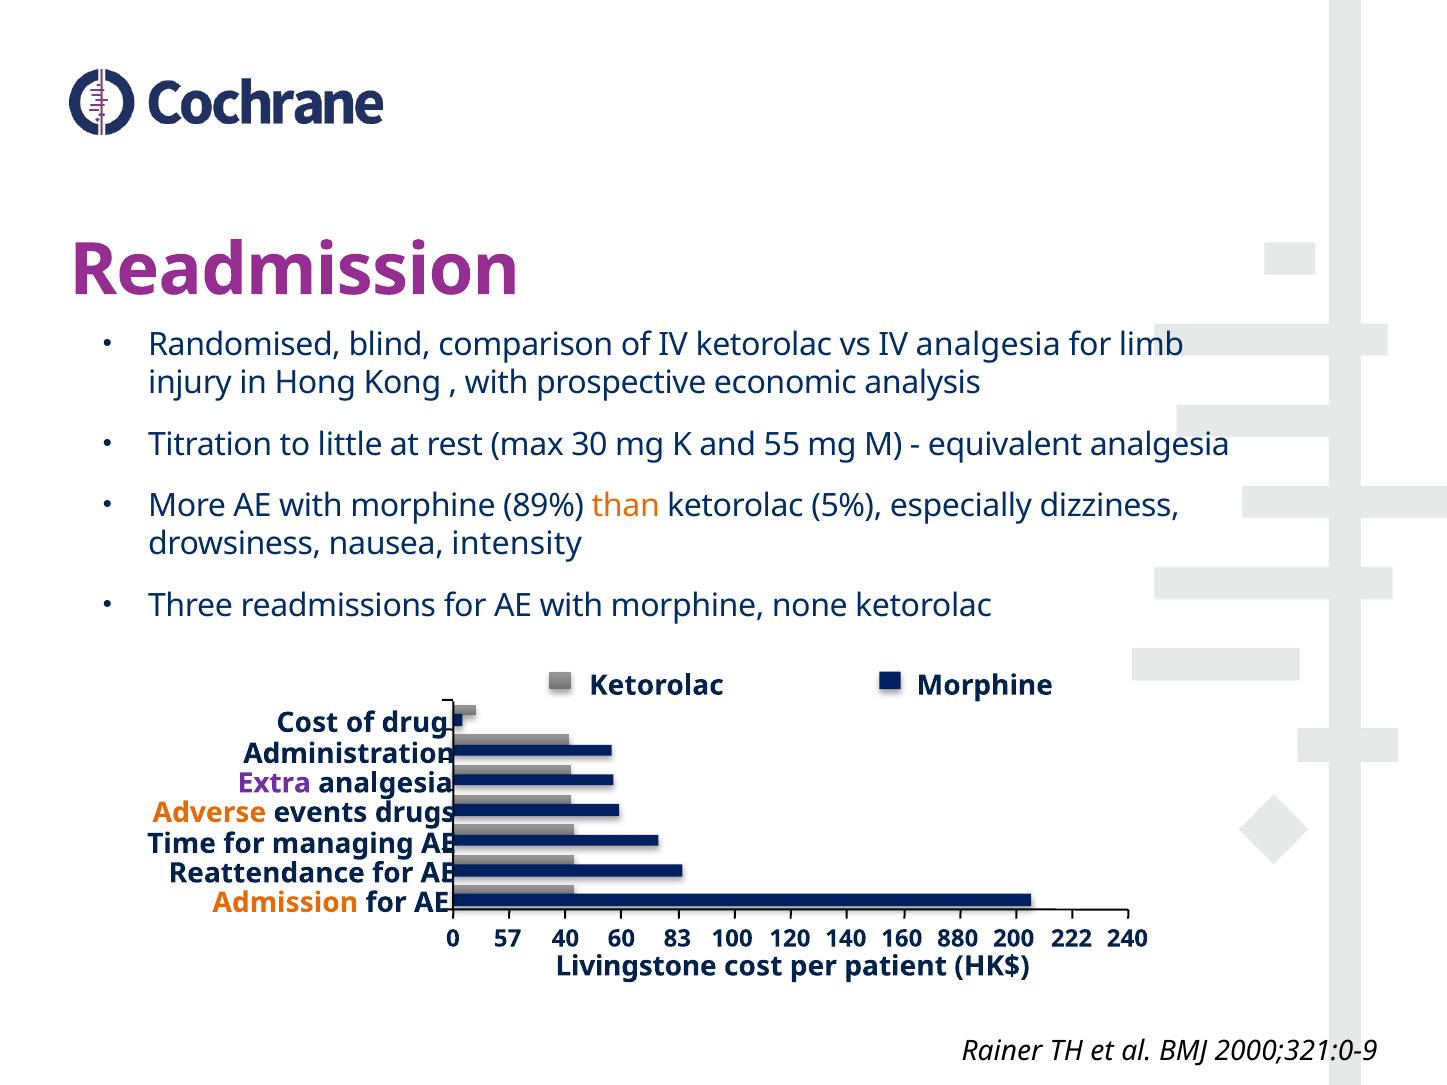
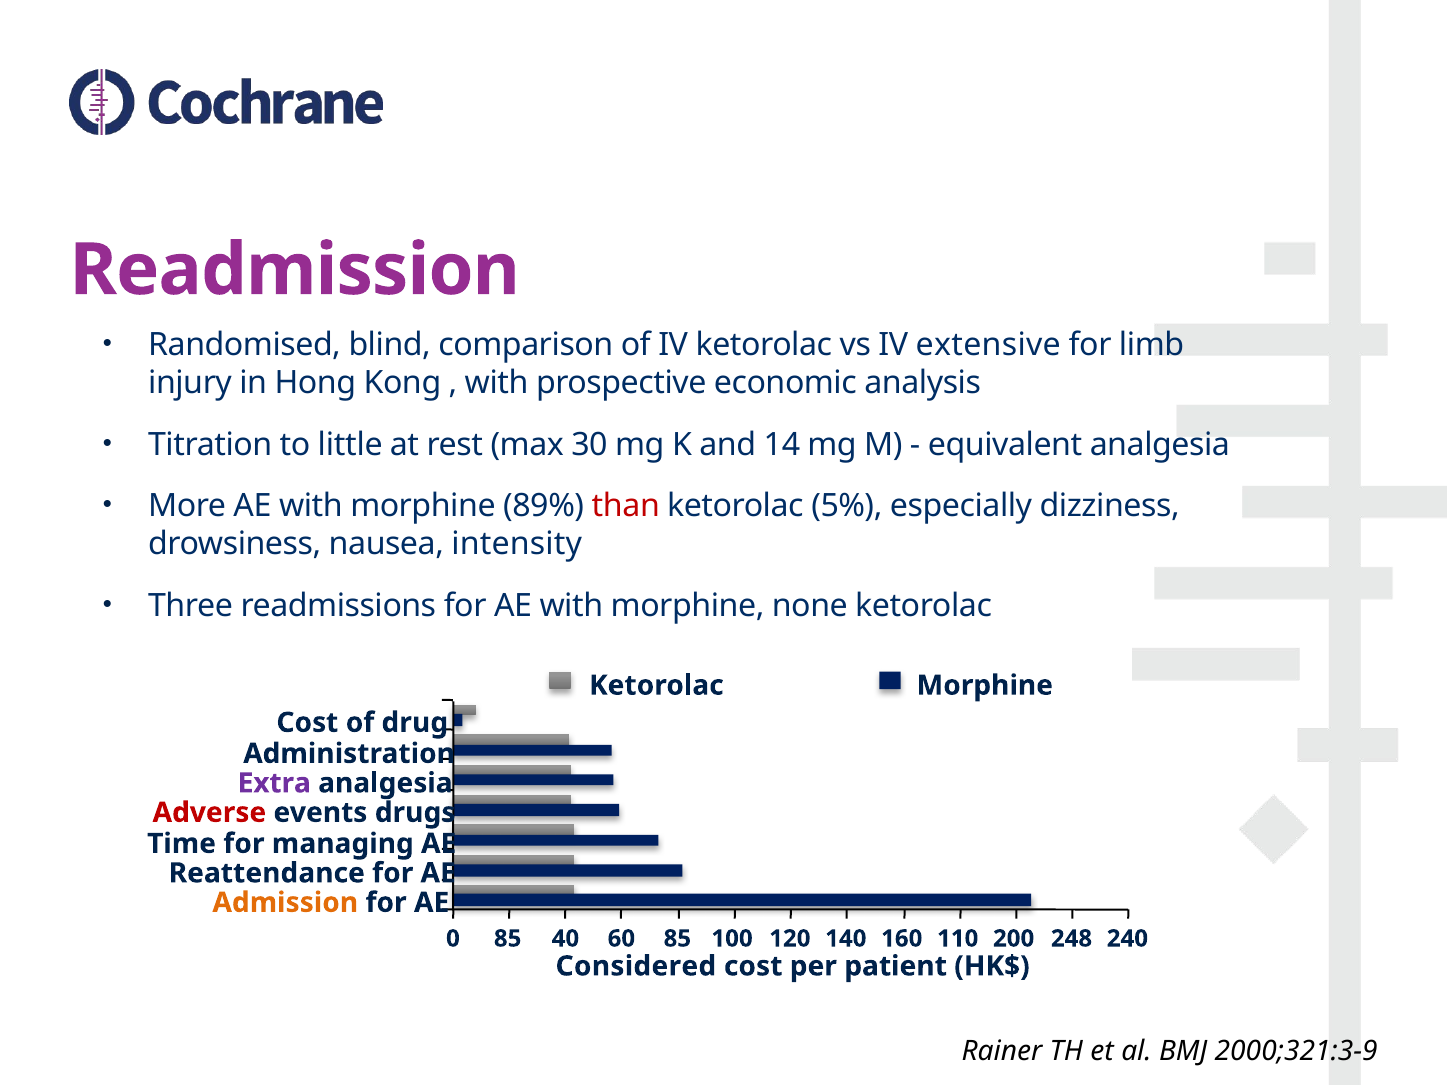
IV analgesia: analgesia -> extensive
55: 55 -> 14
than colour: orange -> red
Adverse colour: orange -> red
0 57: 57 -> 85
60 83: 83 -> 85
880: 880 -> 110
222: 222 -> 248
Livingstone: Livingstone -> Considered
2000;321:0-9: 2000;321:0-9 -> 2000;321:3-9
